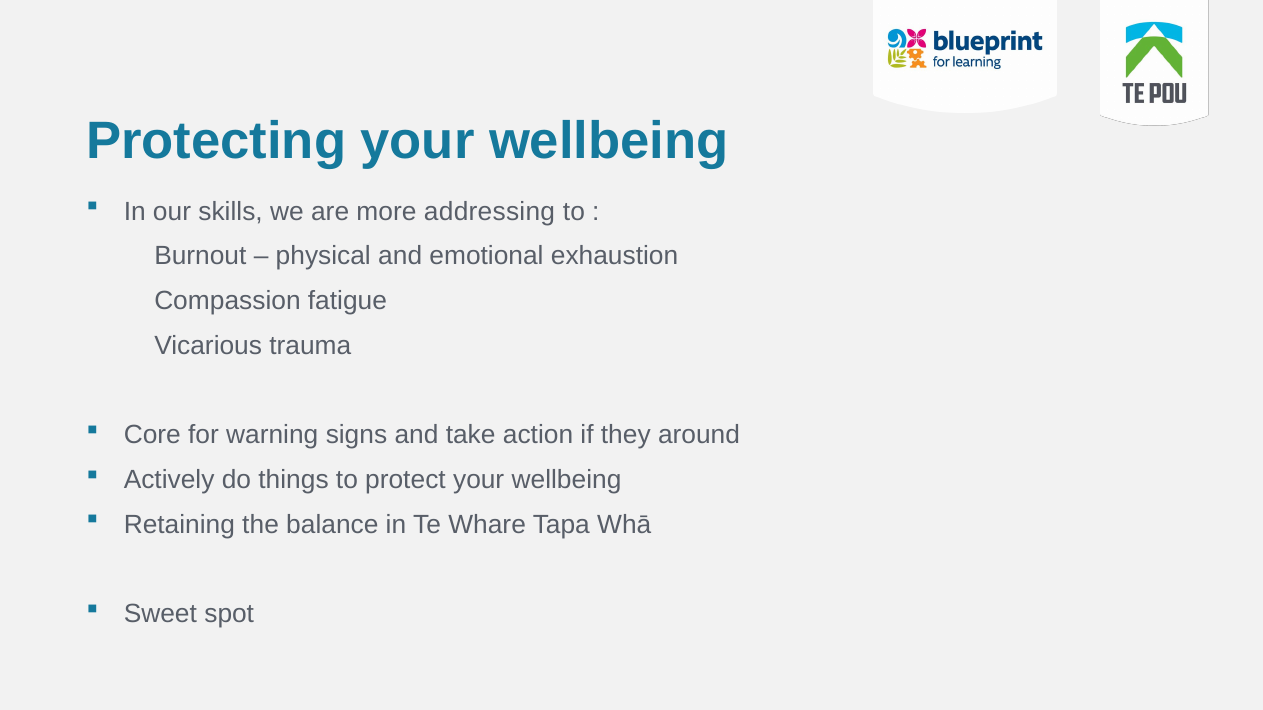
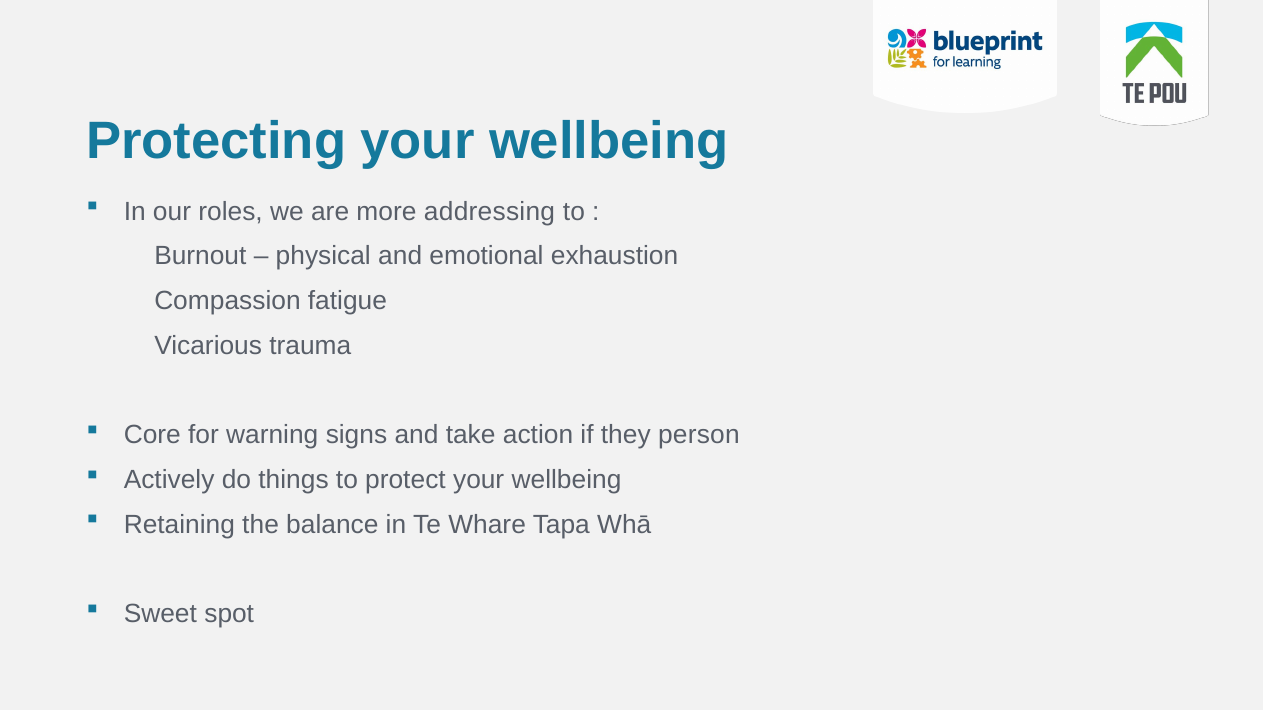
skills: skills -> roles
around: around -> person
